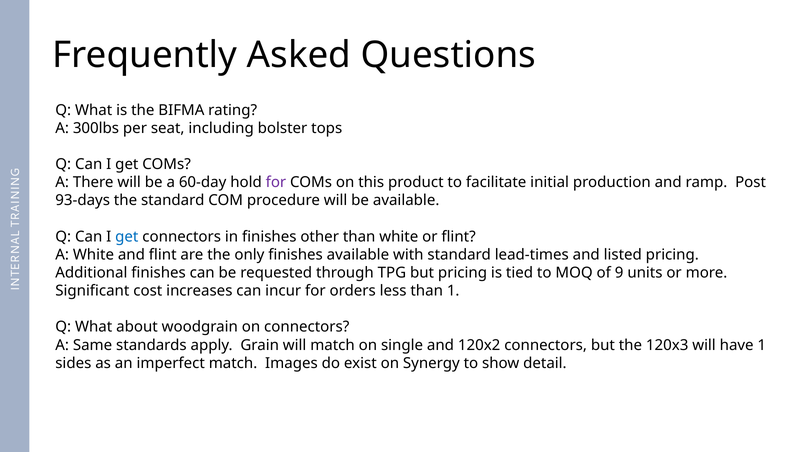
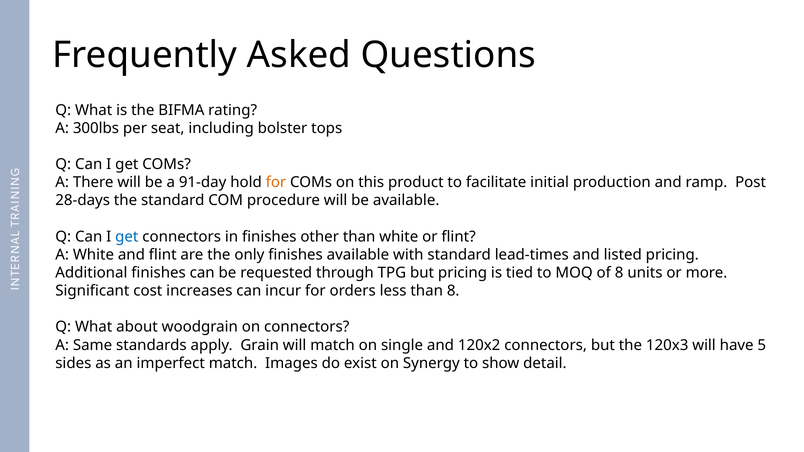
60-day: 60-day -> 91-day
for at (276, 182) colour: purple -> orange
93-days: 93-days -> 28-days
of 9: 9 -> 8
than 1: 1 -> 8
have 1: 1 -> 5
